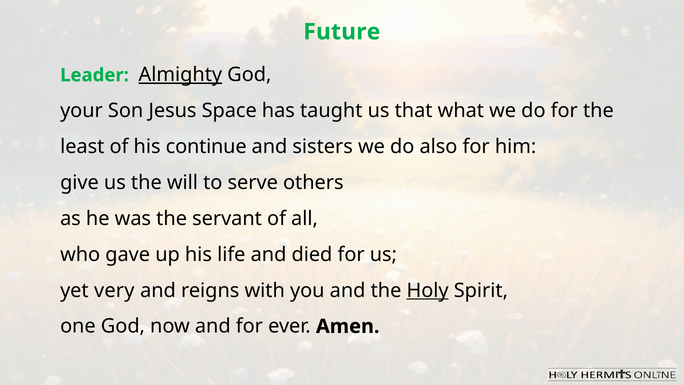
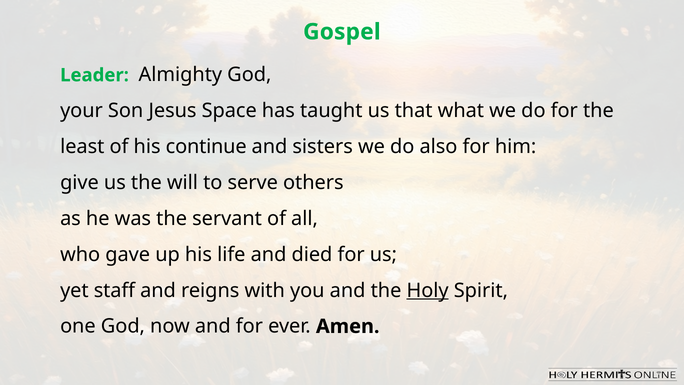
Future: Future -> Gospel
Almighty underline: present -> none
very: very -> staff
